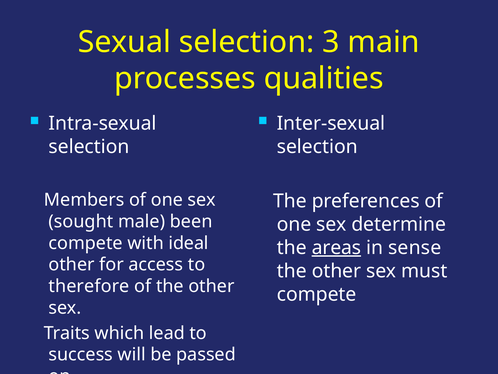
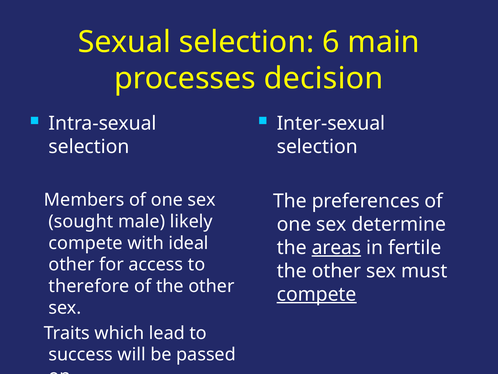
3: 3 -> 6
qualities: qualities -> decision
been: been -> likely
sense: sense -> fertile
compete at (317, 294) underline: none -> present
